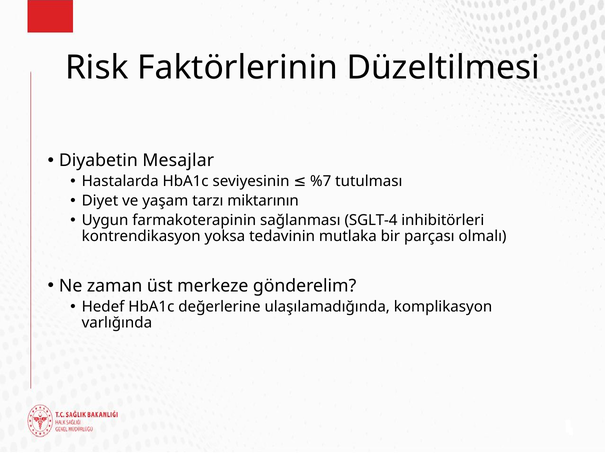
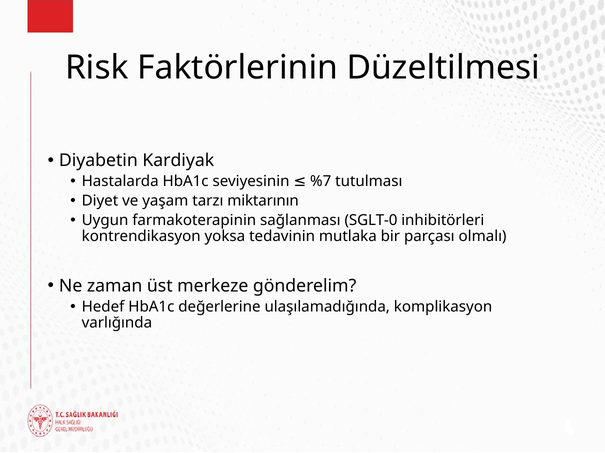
Mesajlar: Mesajlar -> Kardiyak
SGLT-4: SGLT-4 -> SGLT-0
